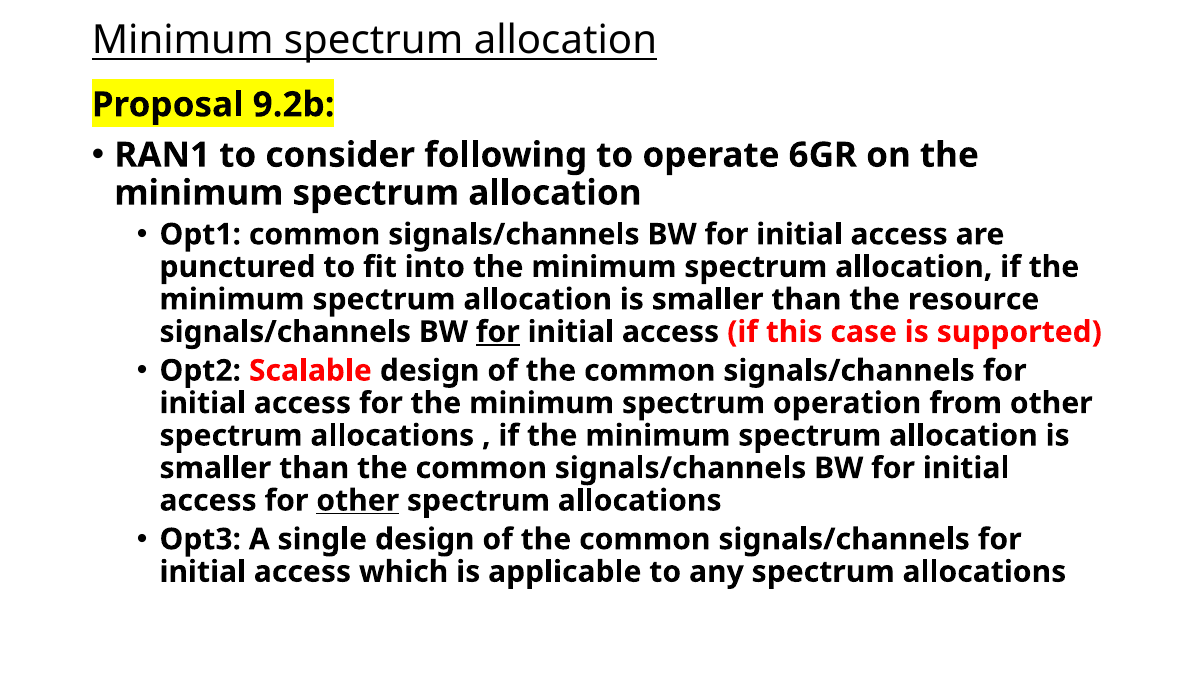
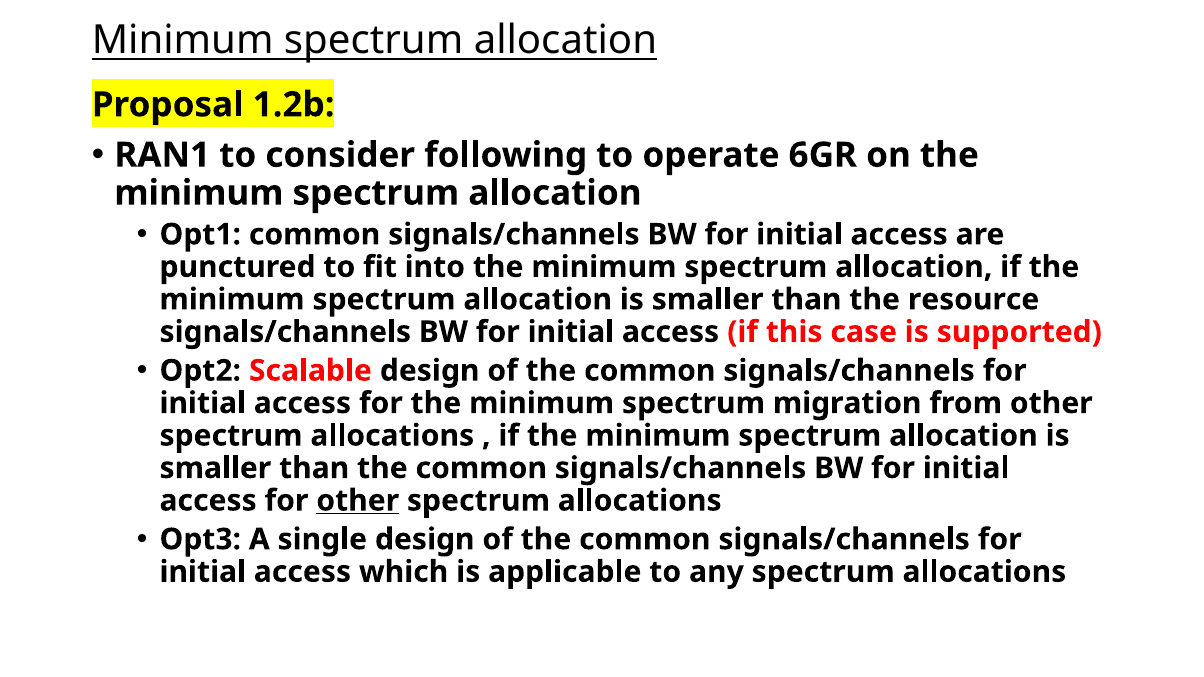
9.2b: 9.2b -> 1.2b
for at (498, 332) underline: present -> none
operation: operation -> migration
